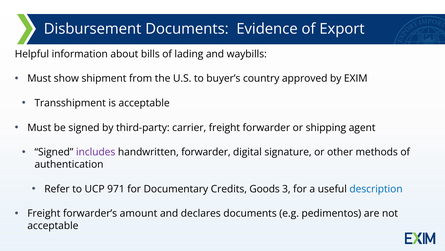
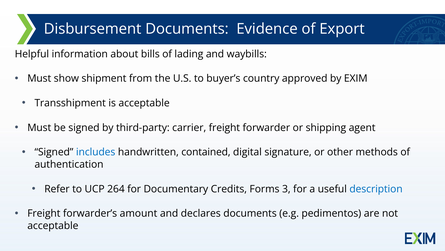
includes colour: purple -> blue
handwritten forwarder: forwarder -> contained
971: 971 -> 264
Goods: Goods -> Forms
